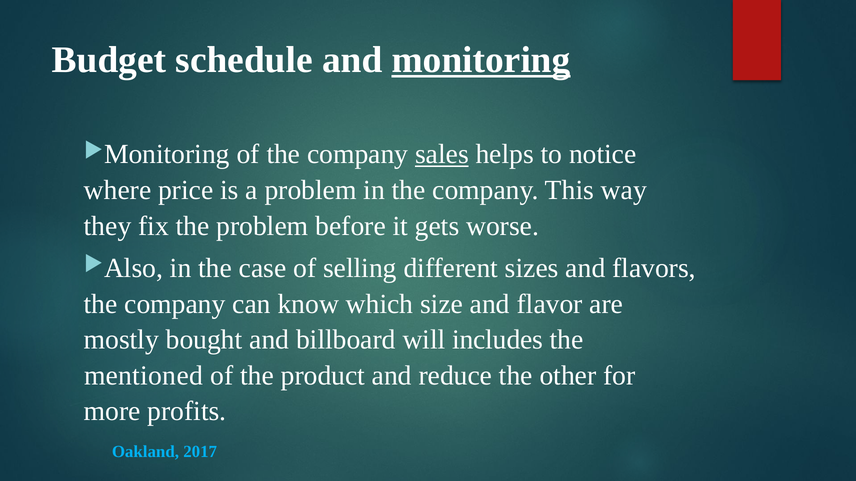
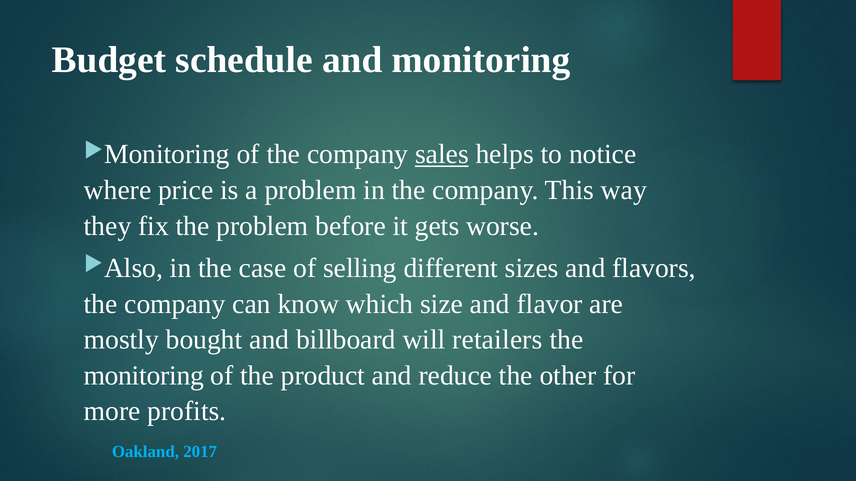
monitoring at (481, 60) underline: present -> none
includes: includes -> retailers
mentioned at (143, 376): mentioned -> monitoring
